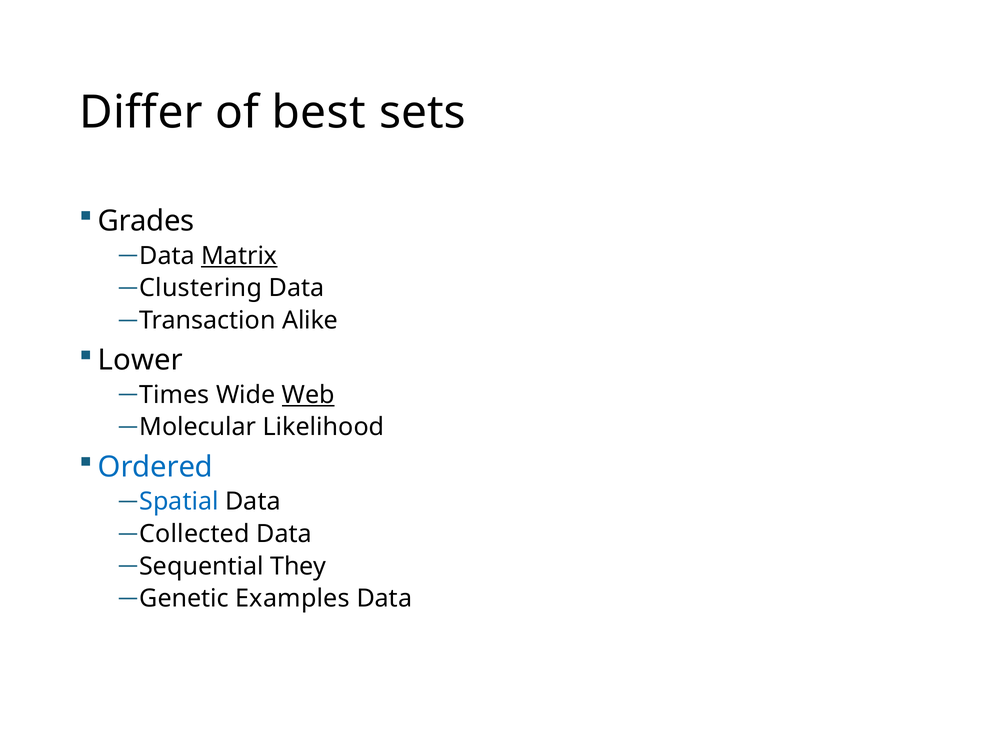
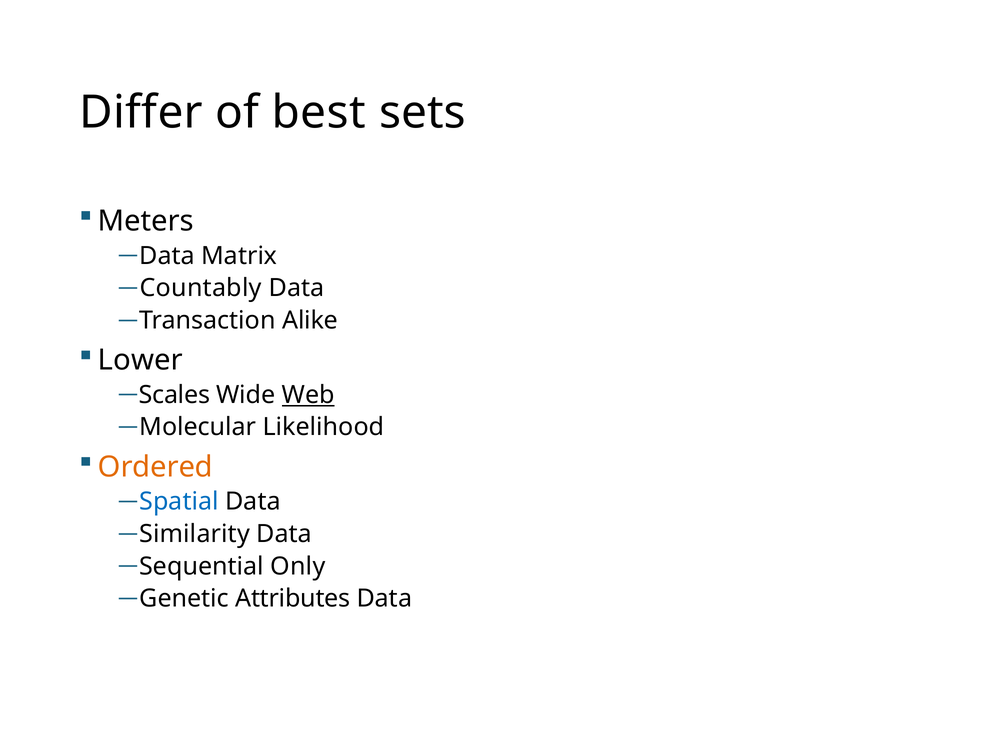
Grades: Grades -> Meters
Matrix underline: present -> none
Clustering: Clustering -> Countably
Times: Times -> Scales
Ordered colour: blue -> orange
Collected: Collected -> Similarity
They: They -> Only
Examples: Examples -> Attributes
